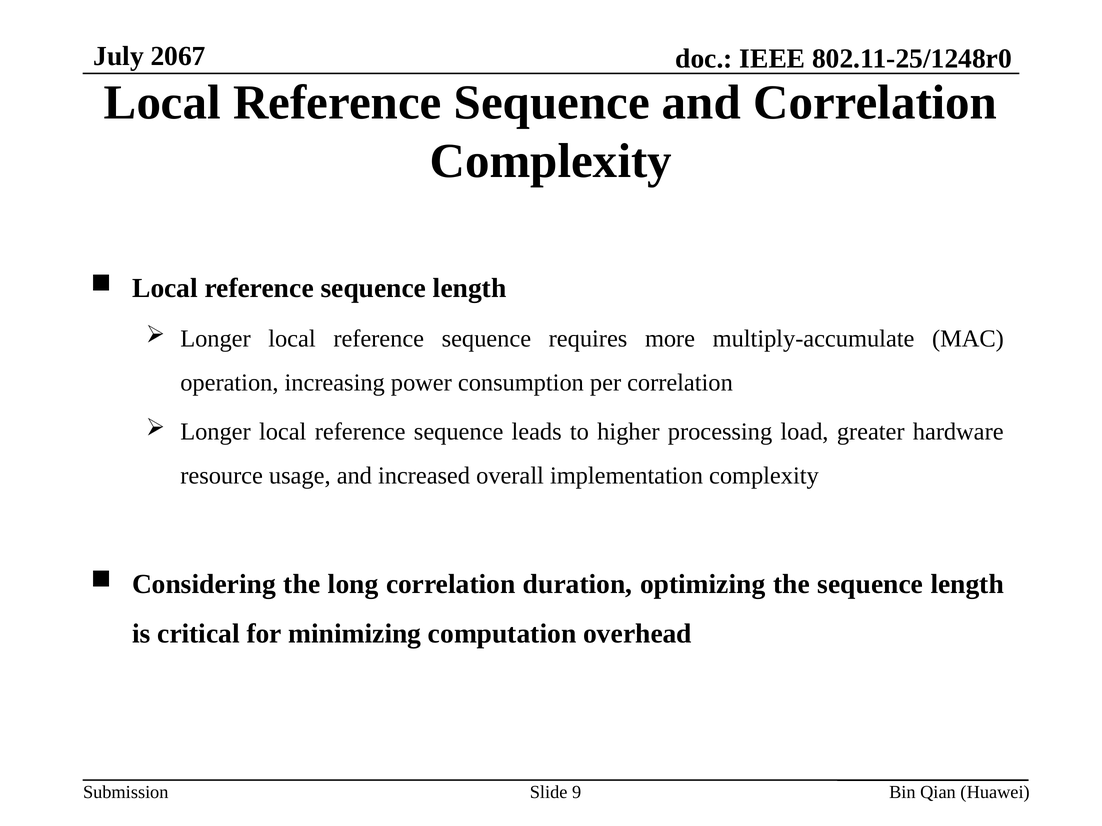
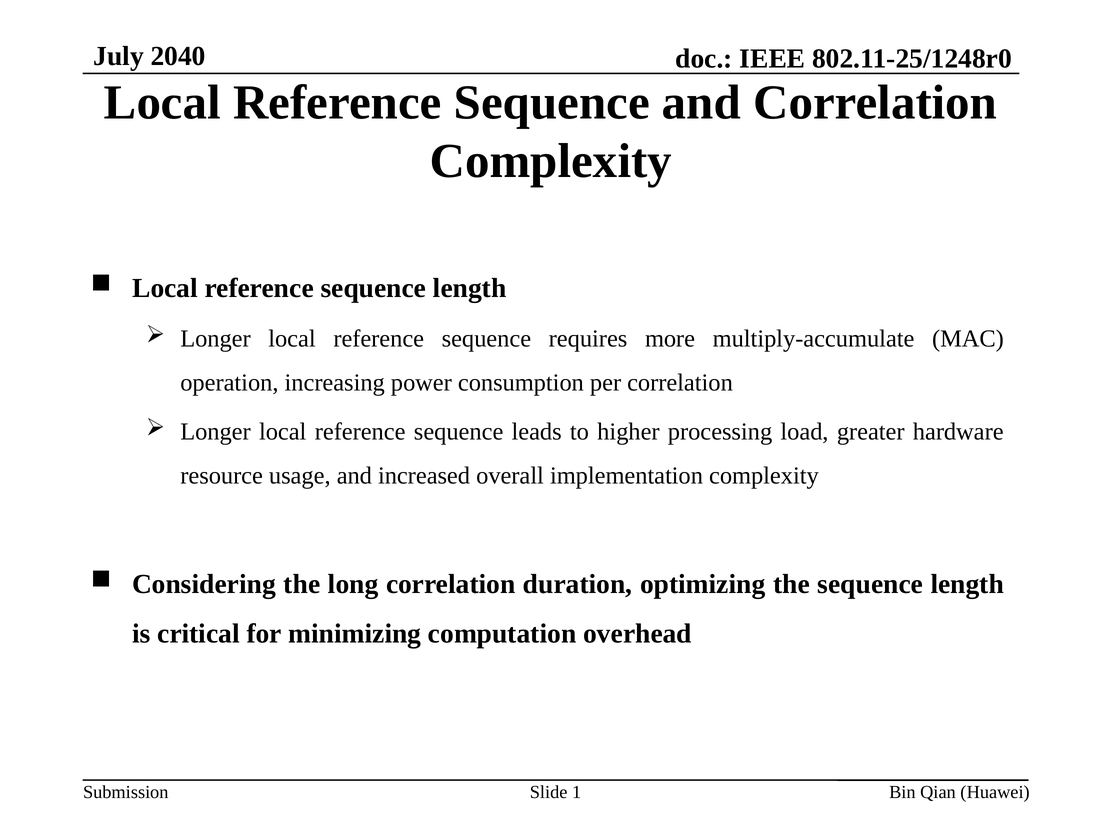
2067: 2067 -> 2040
9: 9 -> 1
